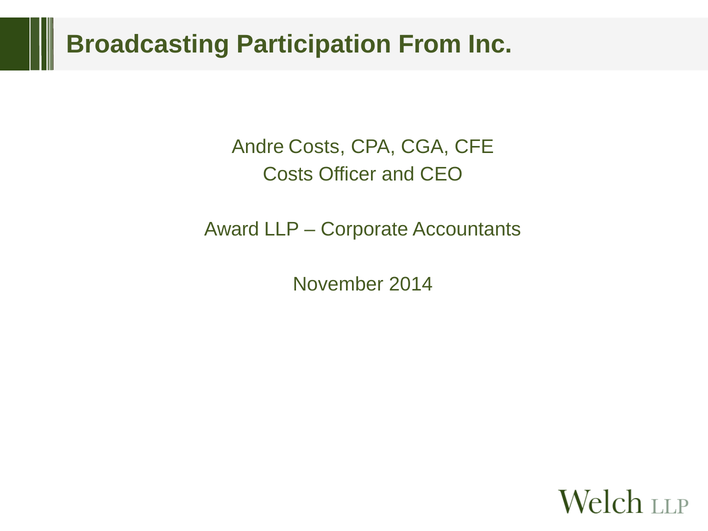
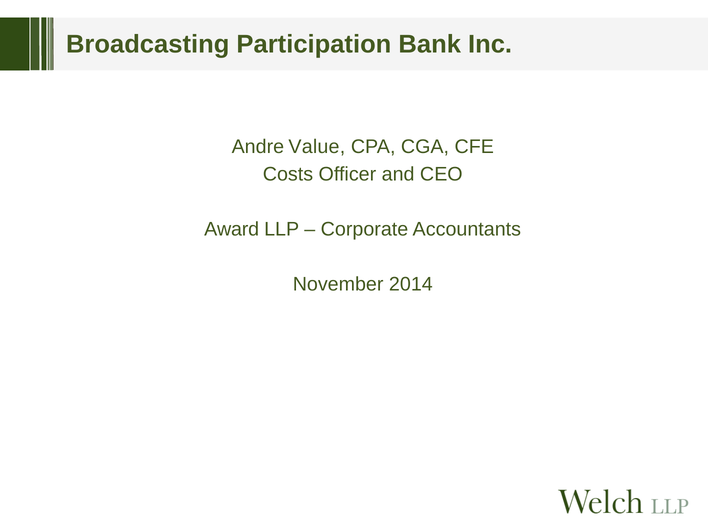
From: From -> Bank
Andre Costs: Costs -> Value
